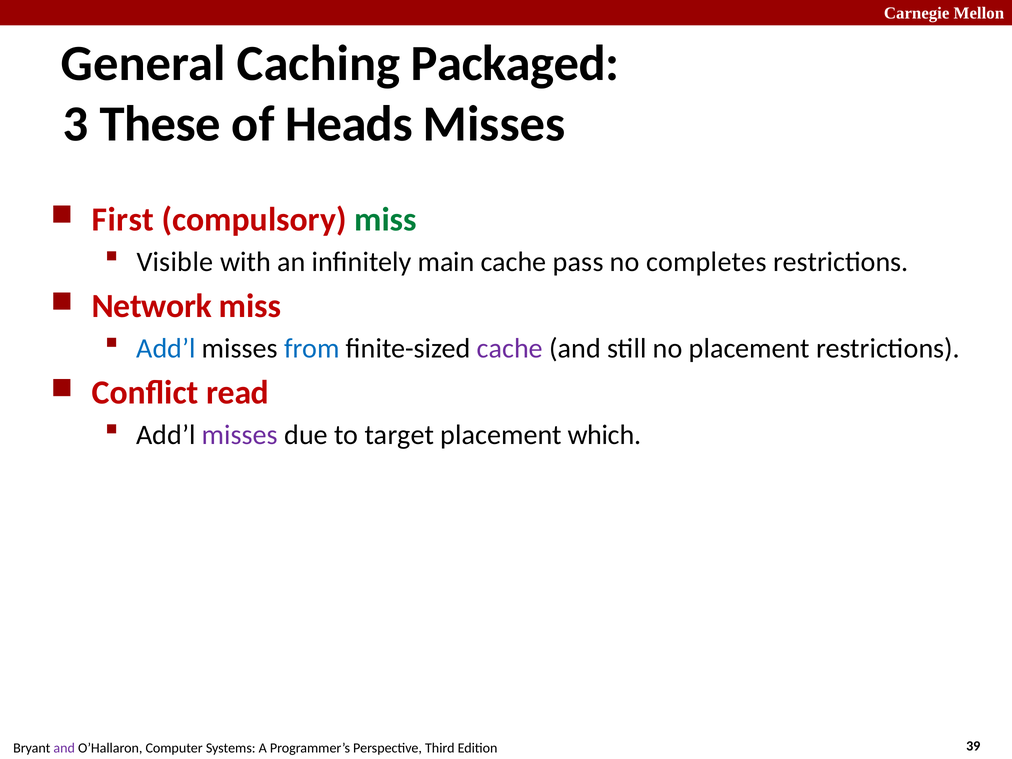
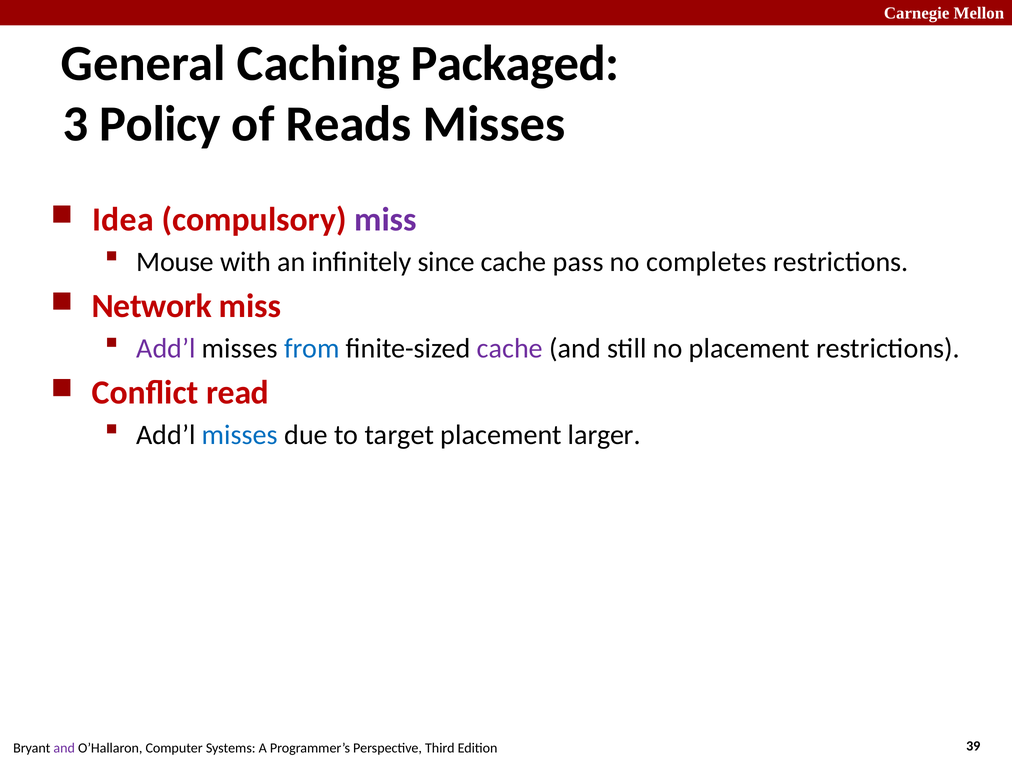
These: These -> Policy
Heads: Heads -> Reads
First: First -> Idea
miss at (385, 220) colour: green -> purple
Visible: Visible -> Mouse
main: main -> since
Add’l at (166, 348) colour: blue -> purple
misses at (240, 435) colour: purple -> blue
which: which -> larger
